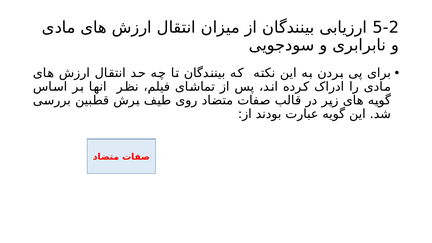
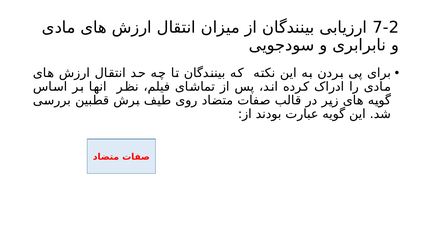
5-2: 5-2 -> 7-2
